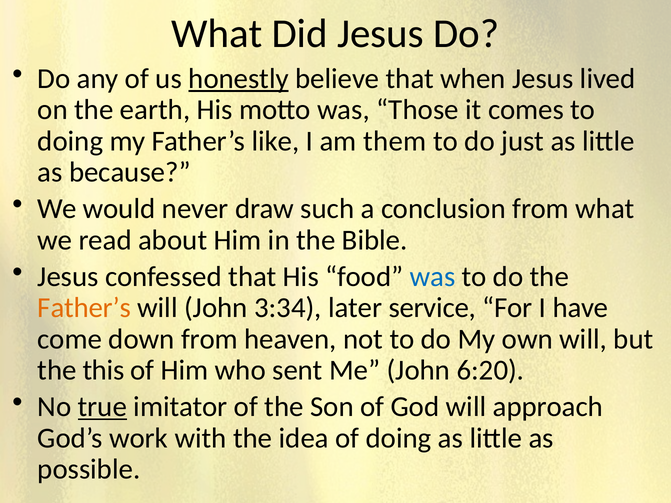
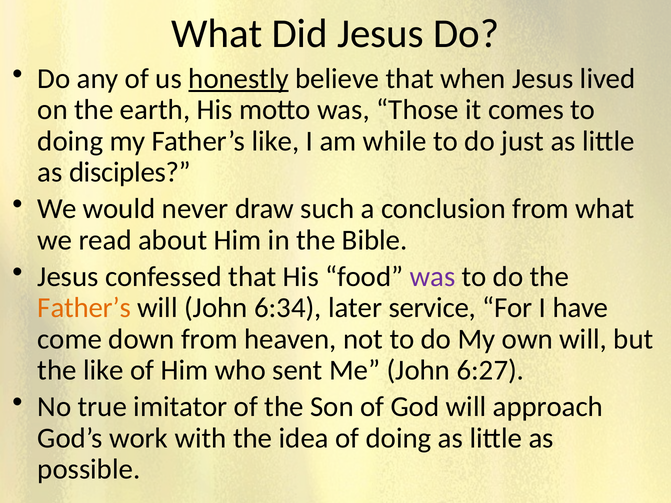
them: them -> while
because: because -> disciples
was at (433, 277) colour: blue -> purple
3:34: 3:34 -> 6:34
the this: this -> like
6:20: 6:20 -> 6:27
true underline: present -> none
